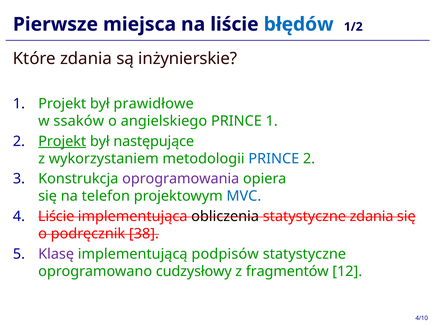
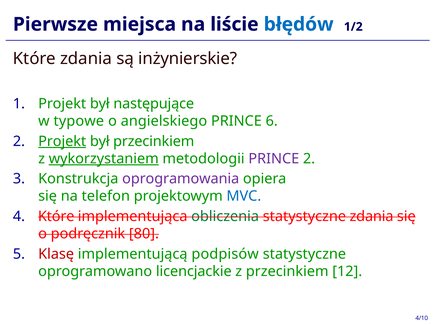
prawidłowe: prawidłowe -> następujące
ssaków: ssaków -> typowe
PRINCE 1: 1 -> 6
był następujące: następujące -> przecinkiem
wykorzystaniem underline: none -> present
PRINCE at (274, 159) colour: blue -> purple
Liście at (56, 217): Liście -> Które
obliczenia colour: black -> green
38: 38 -> 80
Klasę colour: purple -> red
cudzysłowy: cudzysłowy -> licencjackie
z fragmentów: fragmentów -> przecinkiem
